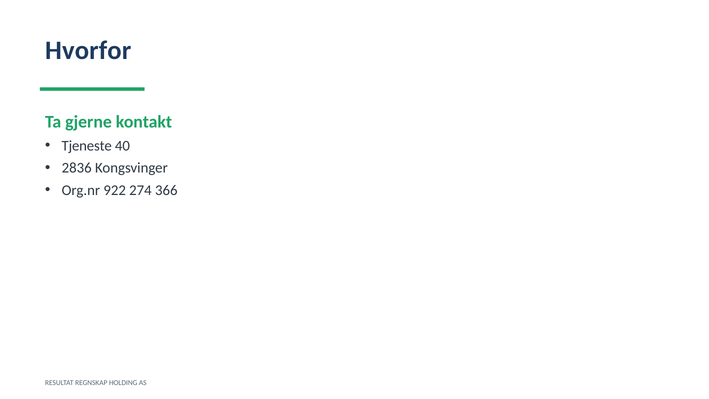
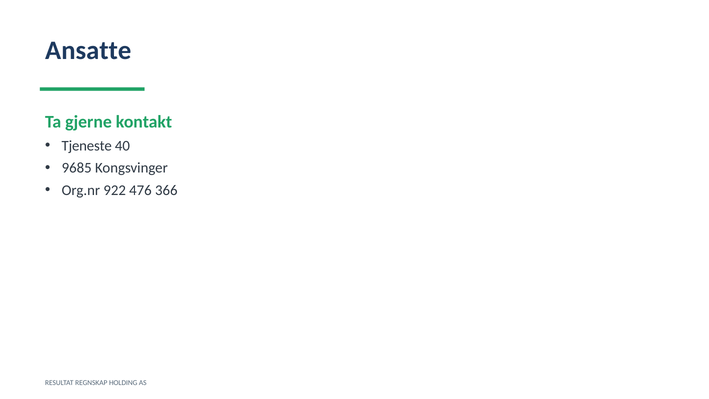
Hvorfor: Hvorfor -> Ansatte
2836: 2836 -> 9685
274: 274 -> 476
